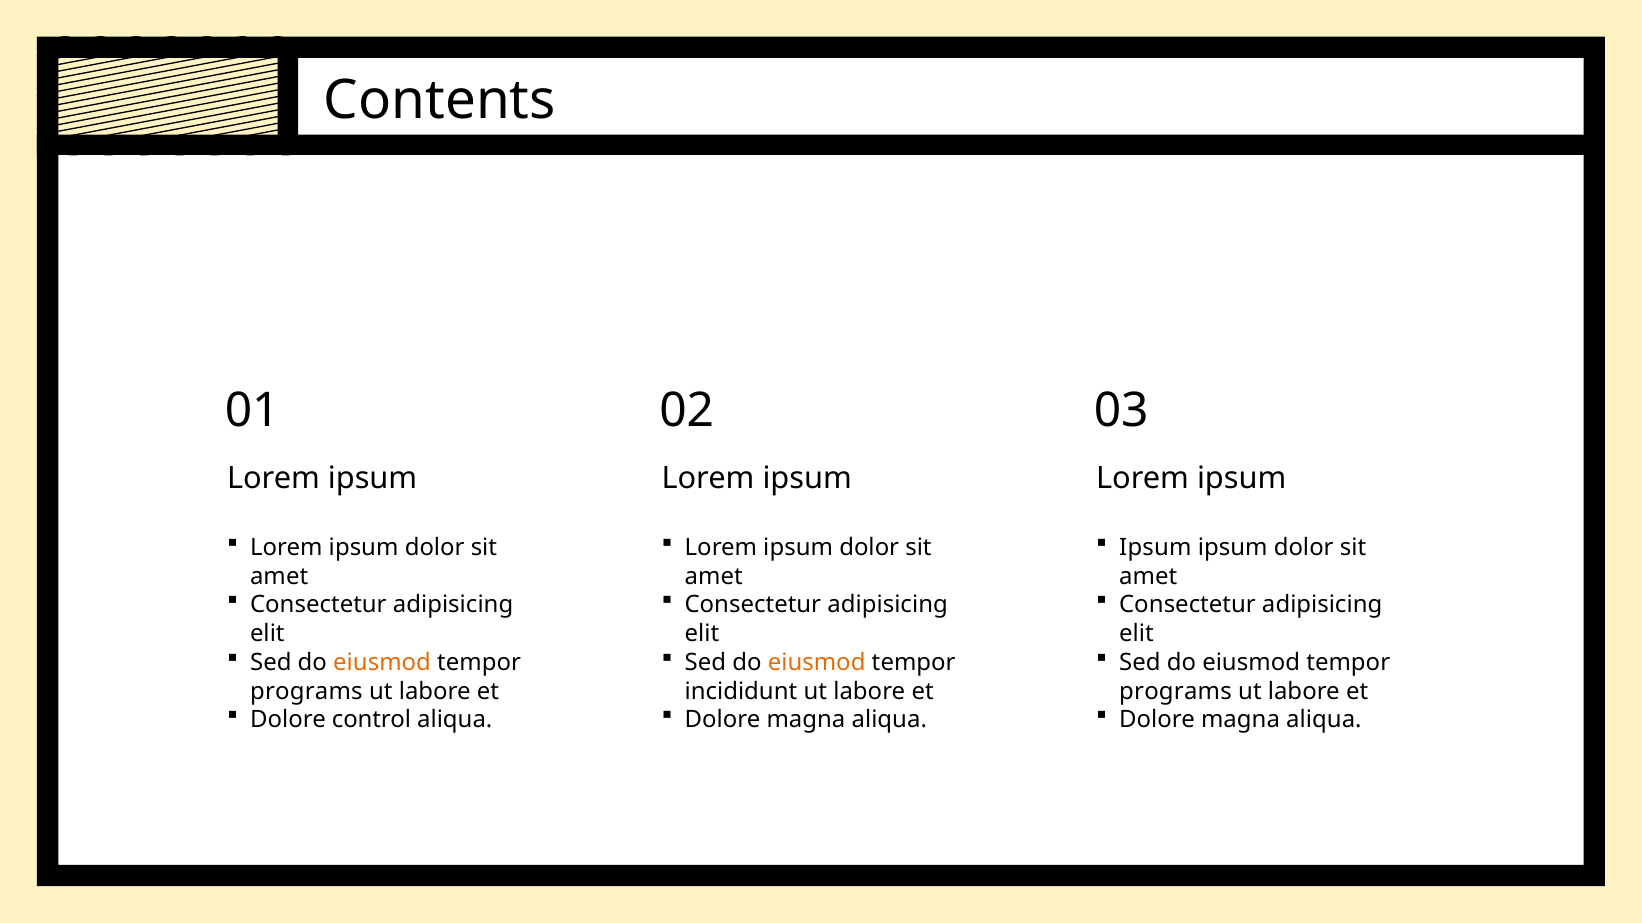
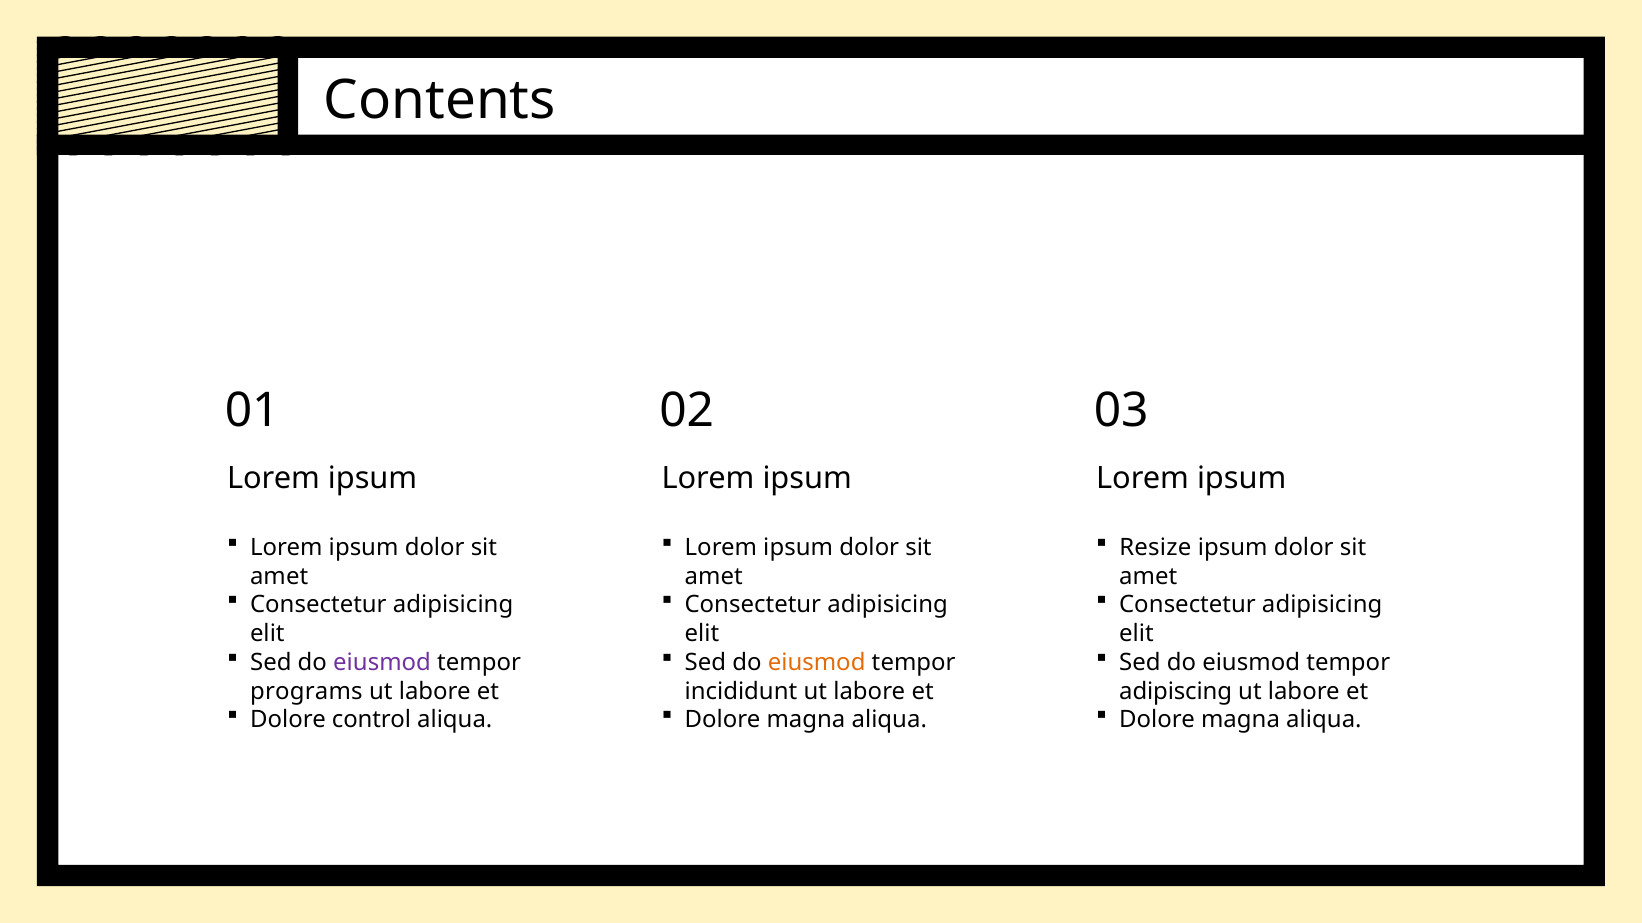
Ipsum at (1155, 548): Ipsum -> Resize
eiusmod at (382, 663) colour: orange -> purple
programs at (1175, 692): programs -> adipiscing
